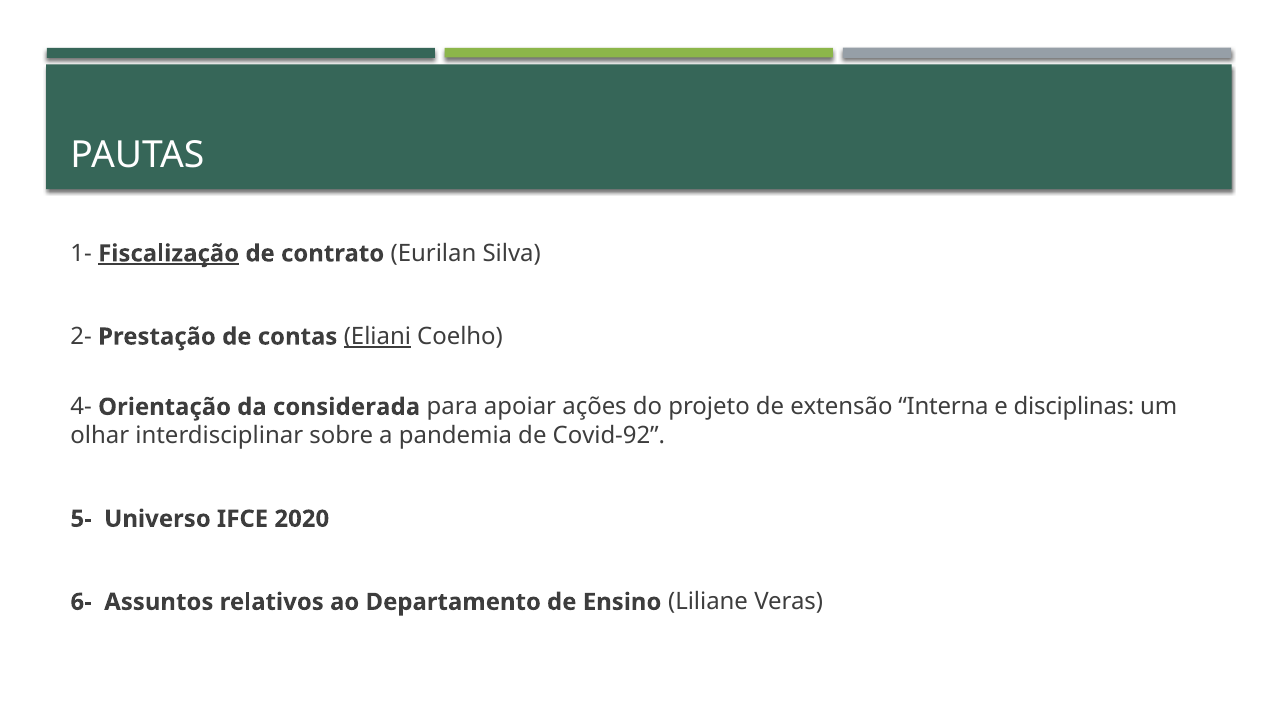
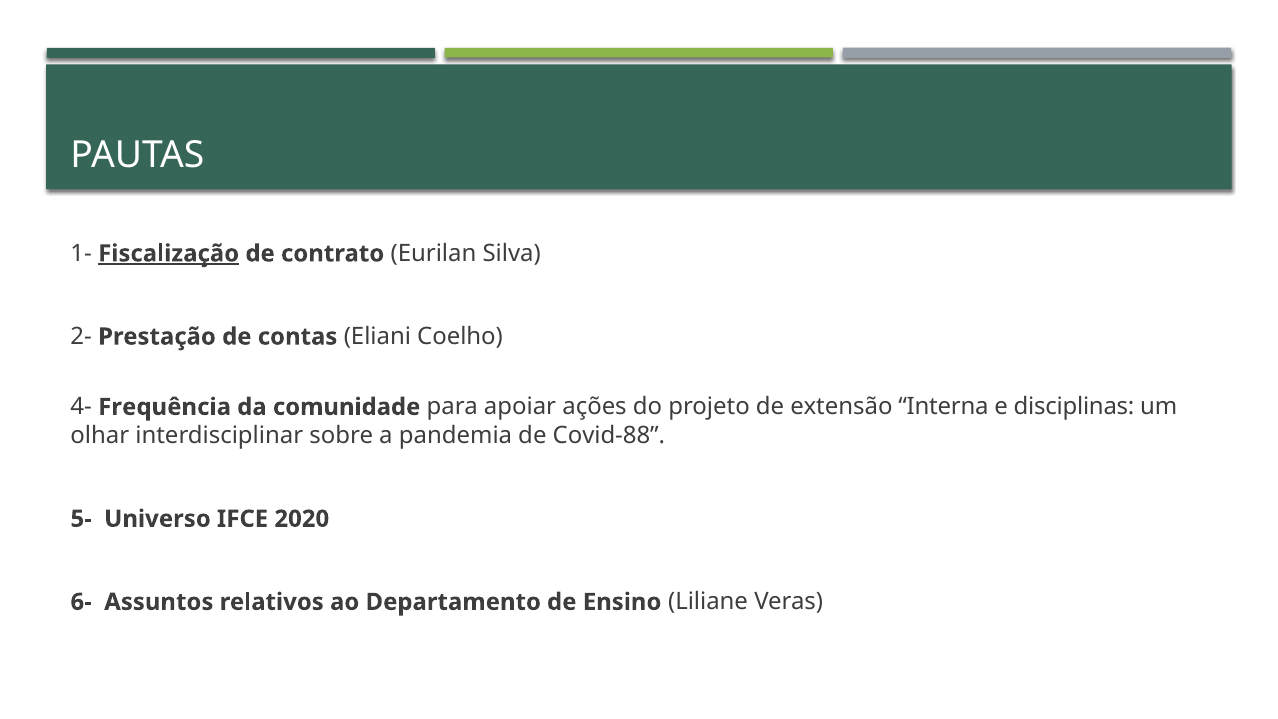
Eliani underline: present -> none
Orientação: Orientação -> Frequência
considerada: considerada -> comunidade
Covid-92: Covid-92 -> Covid-88
